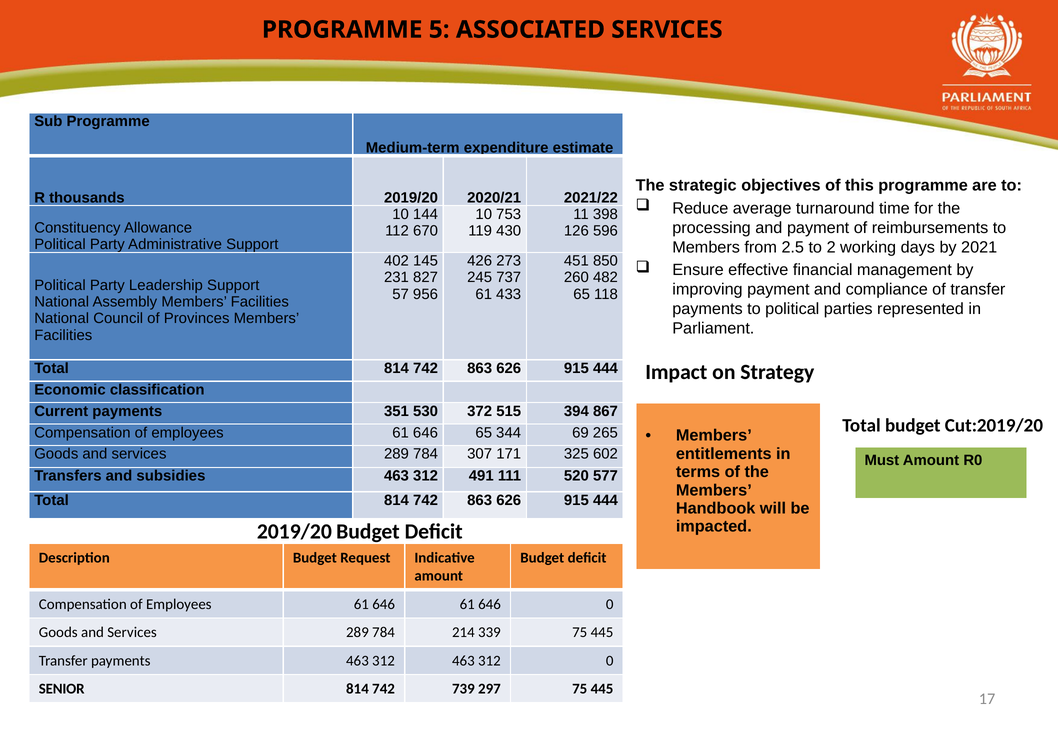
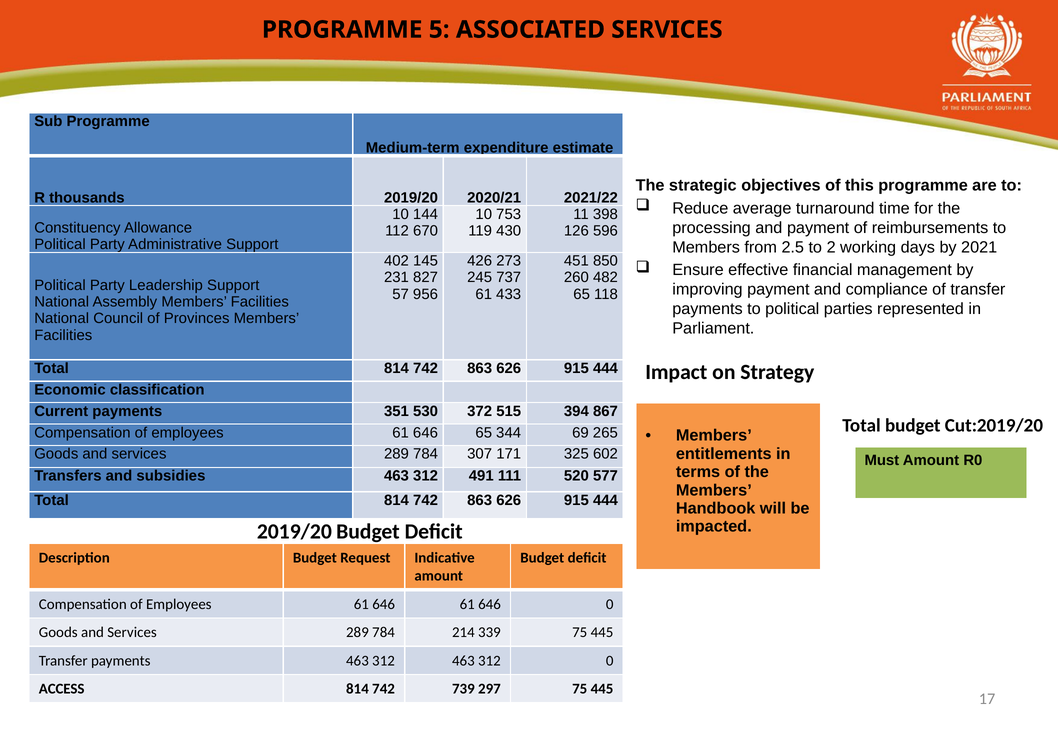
SENIOR: SENIOR -> ACCESS
